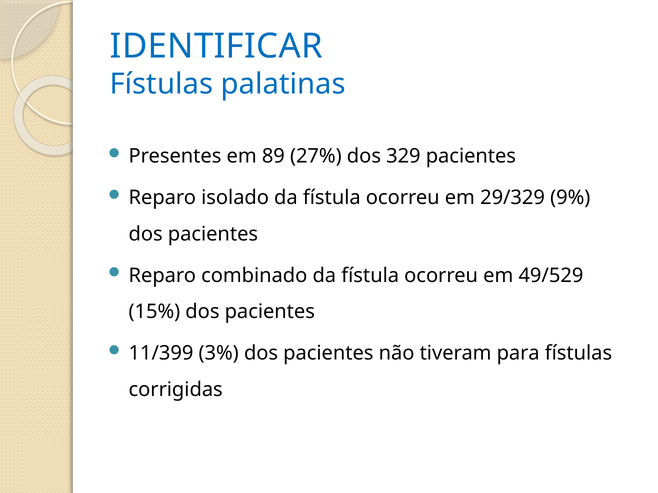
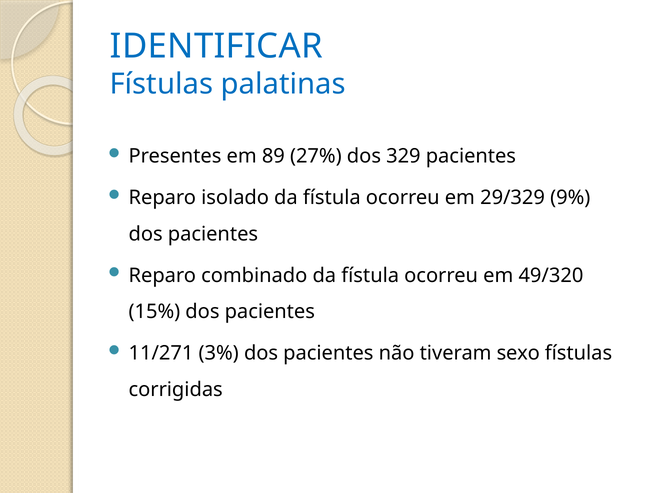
49/529: 49/529 -> 49/320
11/399: 11/399 -> 11/271
para: para -> sexo
